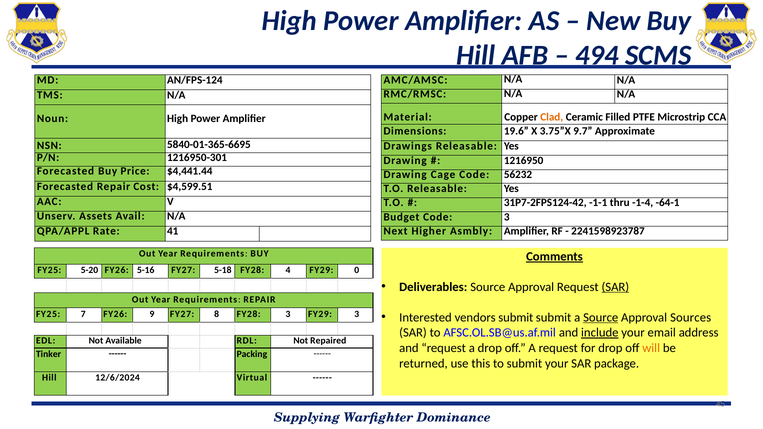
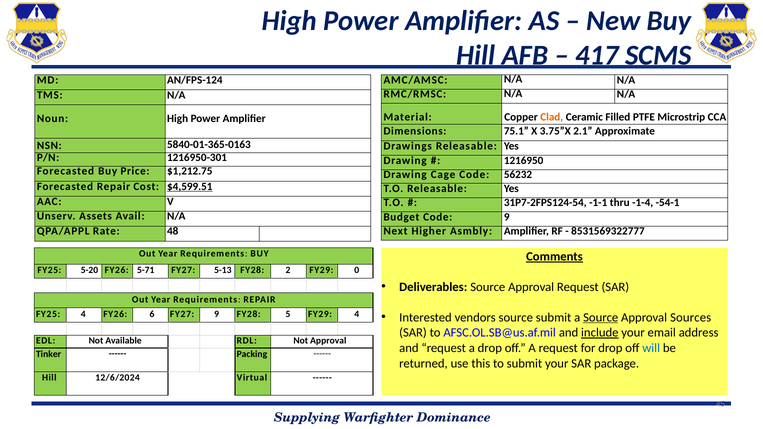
494: 494 -> 417
19.6: 19.6 -> 75.1
9.7: 9.7 -> 2.1
5840-01-365-6695: 5840-01-365-6695 -> 5840-01-365-0163
$4,441.44: $4,441.44 -> $1,212.75
$4,599.51 underline: none -> present
31P7-2FPS124-42: 31P7-2FPS124-42 -> 31P7-2FPS124-54
-64-1: -64-1 -> -54-1
Code 3: 3 -> 9
41: 41 -> 48
2241598923787: 2241598923787 -> 8531569322777
5-16: 5-16 -> 5-71
5-18: 5-18 -> 5-13
4: 4 -> 2
SAR at (615, 287) underline: present -> none
FY25 7: 7 -> 4
9: 9 -> 6
FY27 8: 8 -> 9
FY28 3: 3 -> 5
FY29 3: 3 -> 4
vendors submit: submit -> source
Not Repaired: Repaired -> Approval
will colour: orange -> blue
